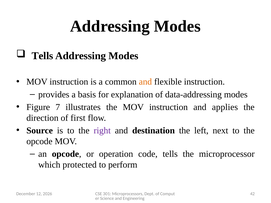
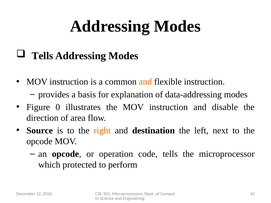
7: 7 -> 0
applies: applies -> disable
first: first -> area
right colour: purple -> orange
